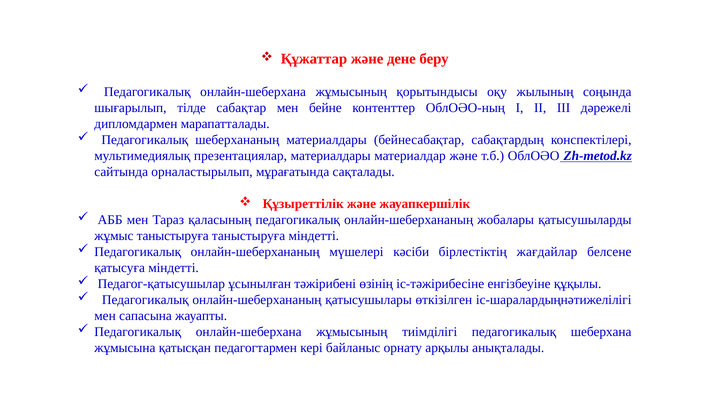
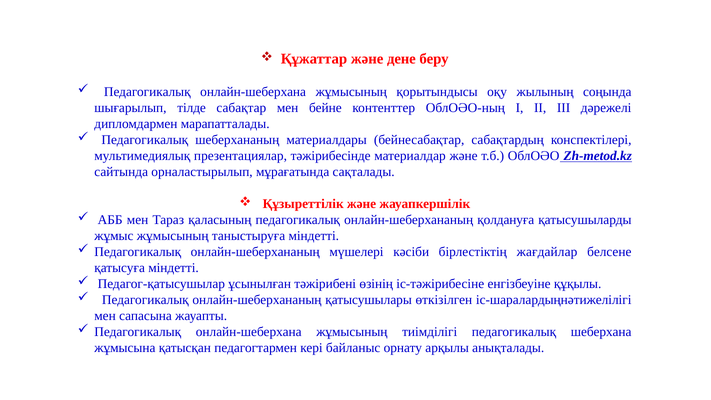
презентациялар материалдары: материалдары -> тәжірибесінде
жобалары: жобалары -> қолдануға
жұмыс таныстыруға: таныстыруға -> жұмысының
